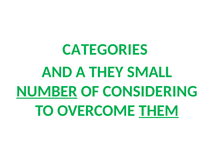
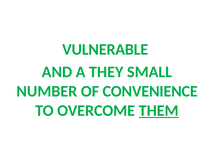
CATEGORIES: CATEGORIES -> VULNERABLE
NUMBER underline: present -> none
CONSIDERING: CONSIDERING -> CONVENIENCE
